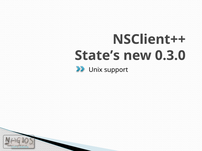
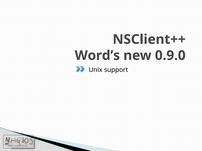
State’s: State’s -> Word’s
0.3.0: 0.3.0 -> 0.9.0
